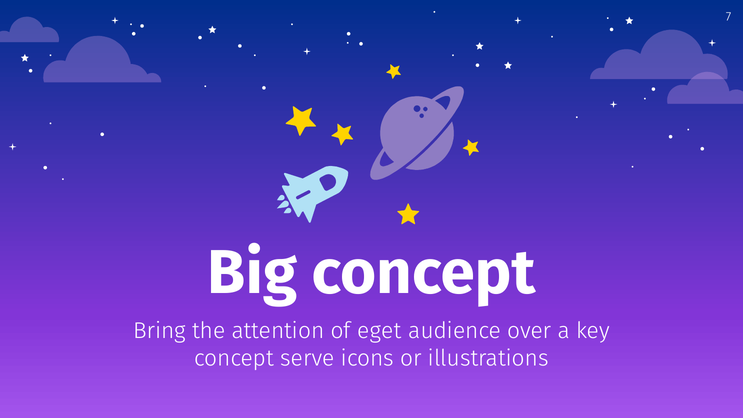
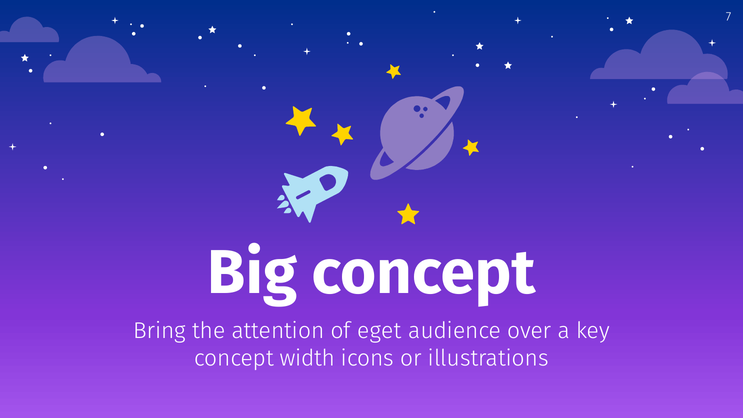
serve: serve -> width
